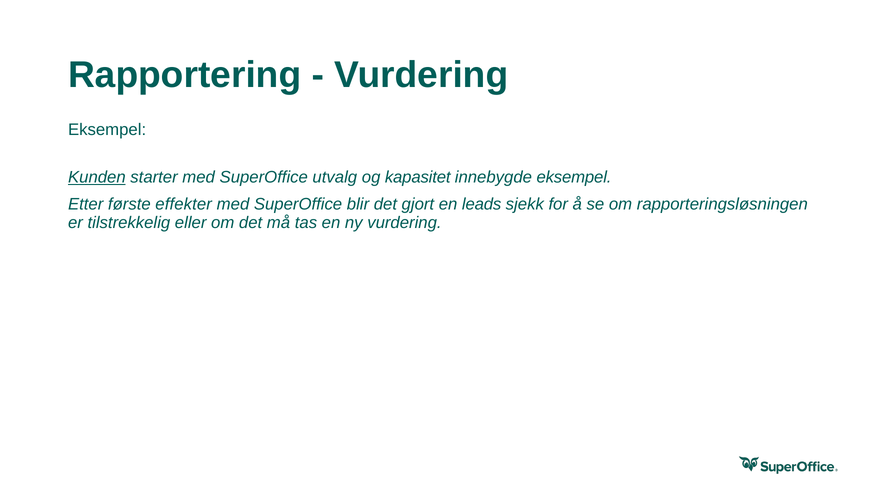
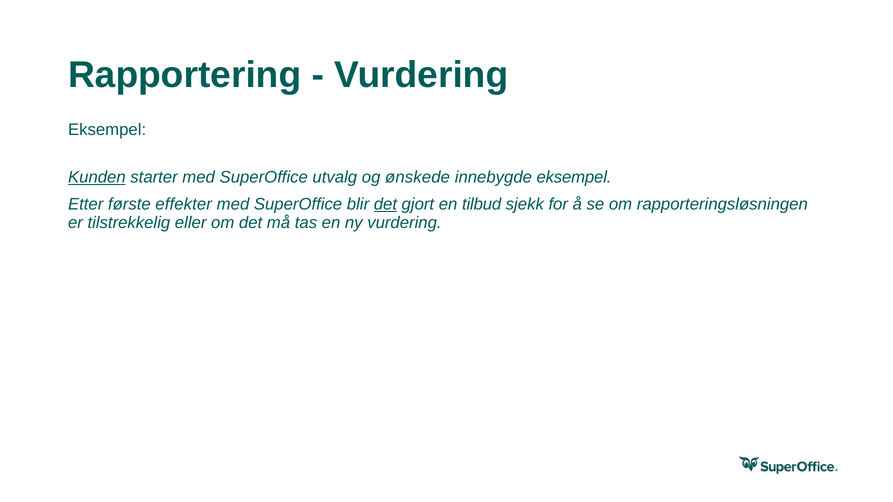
kapasitet: kapasitet -> ønskede
det at (385, 205) underline: none -> present
leads: leads -> tilbud
